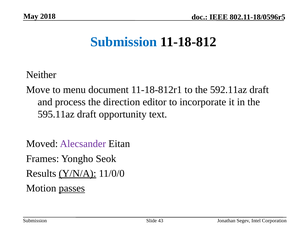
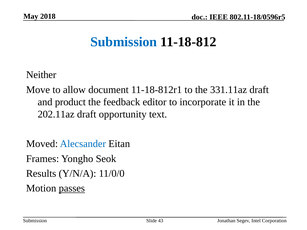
menu: menu -> allow
592.11az: 592.11az -> 331.11az
process: process -> product
direction: direction -> feedback
595.11az: 595.11az -> 202.11az
Alecsander colour: purple -> blue
Y/N/A underline: present -> none
